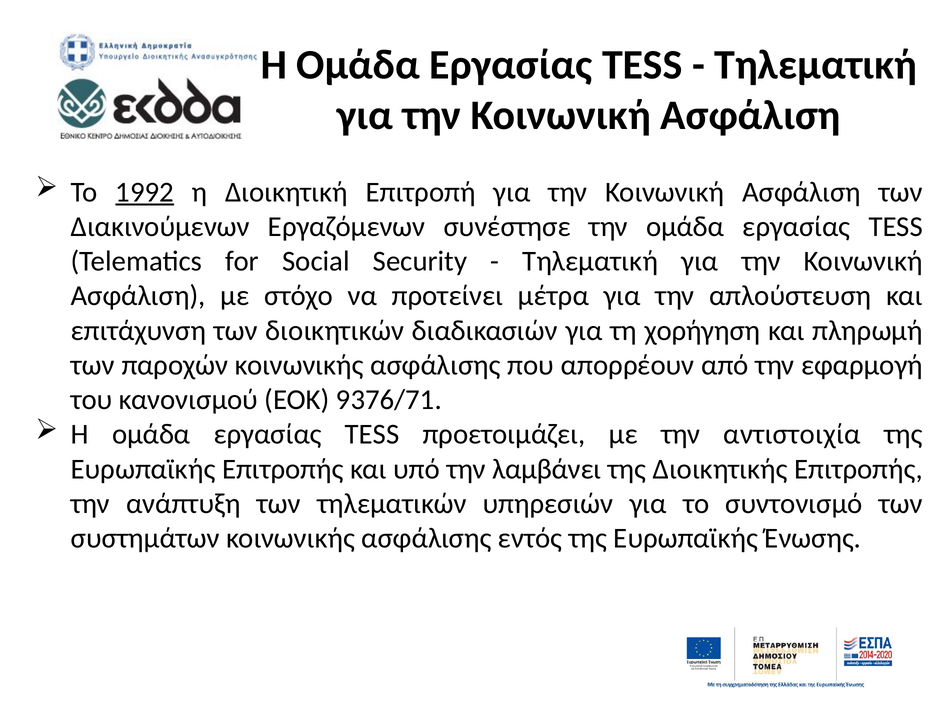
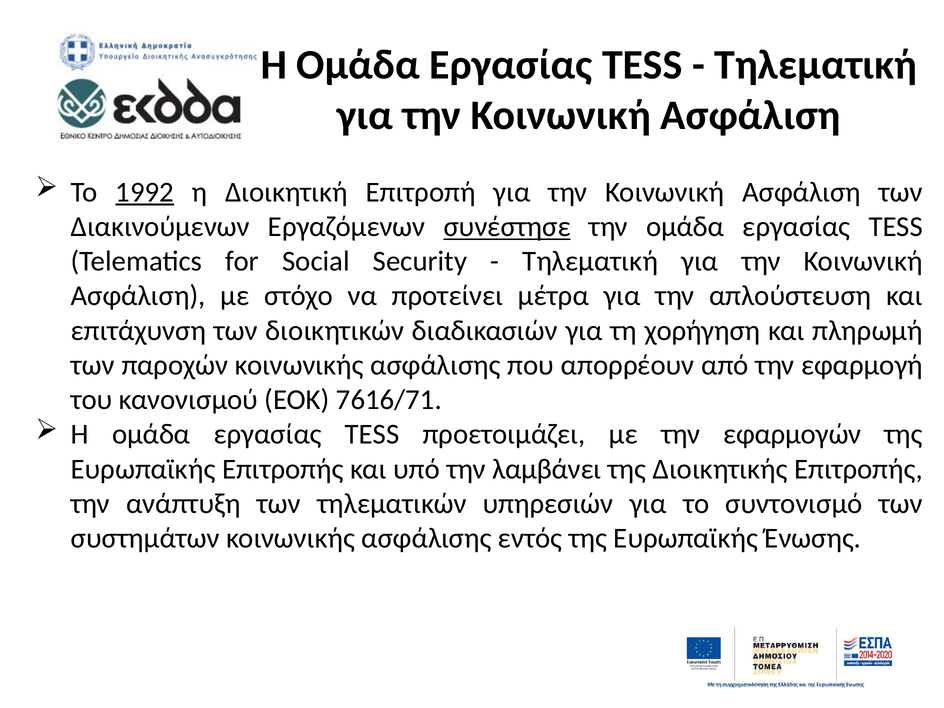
συνέστησε underline: none -> present
9376/71: 9376/71 -> 7616/71
αντιστοιχία: αντιστοιχία -> εφαρμογών
